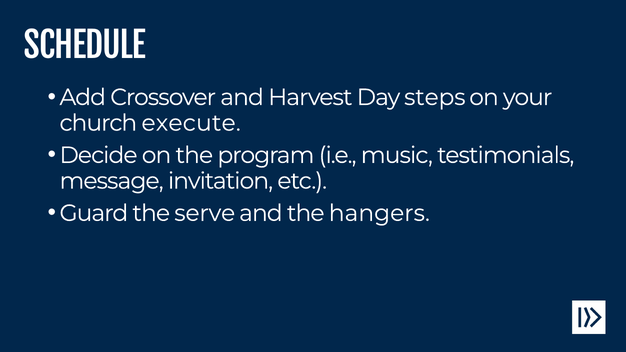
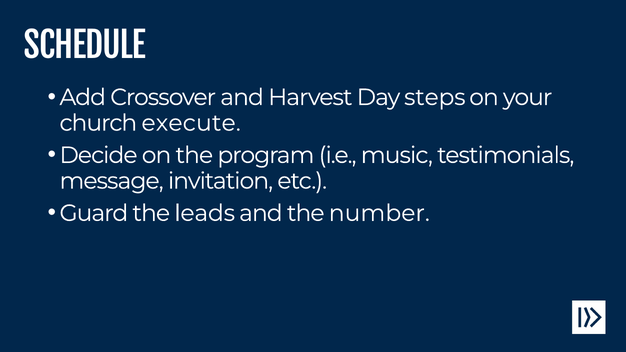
serve: serve -> leads
hangers: hangers -> number
